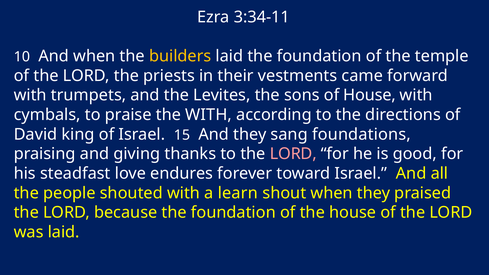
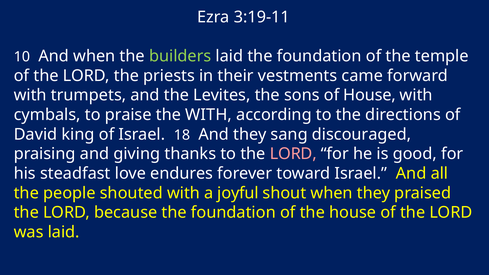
3:34-11: 3:34-11 -> 3:19-11
builders colour: yellow -> light green
15: 15 -> 18
foundations: foundations -> discouraged
learn: learn -> joyful
